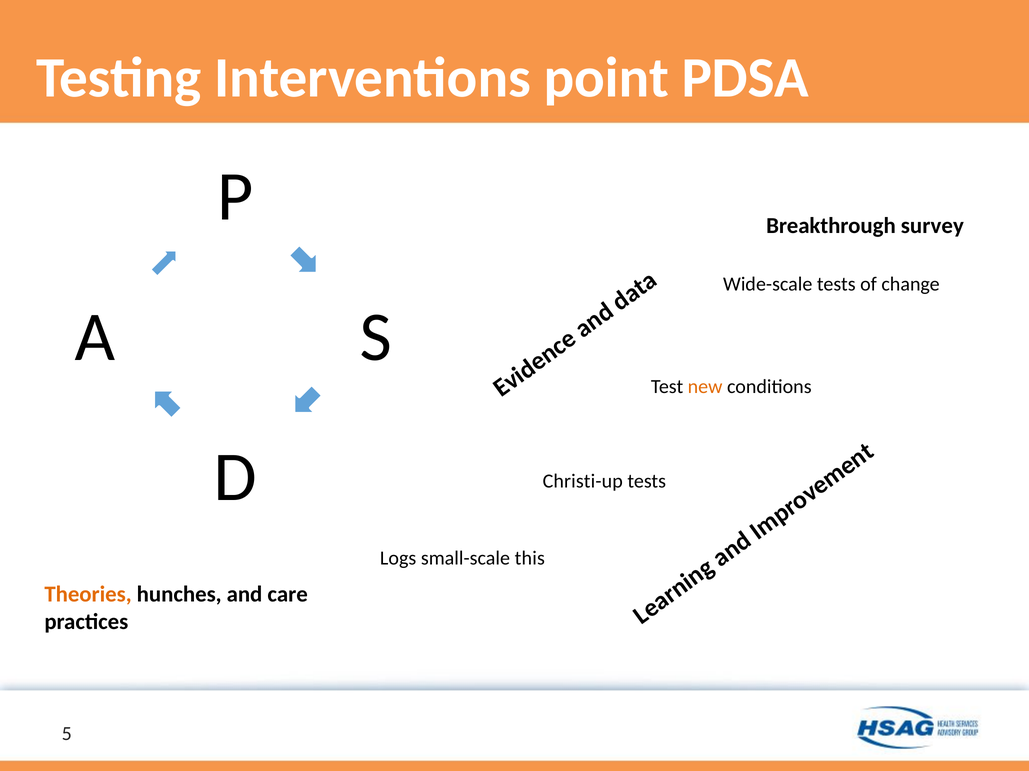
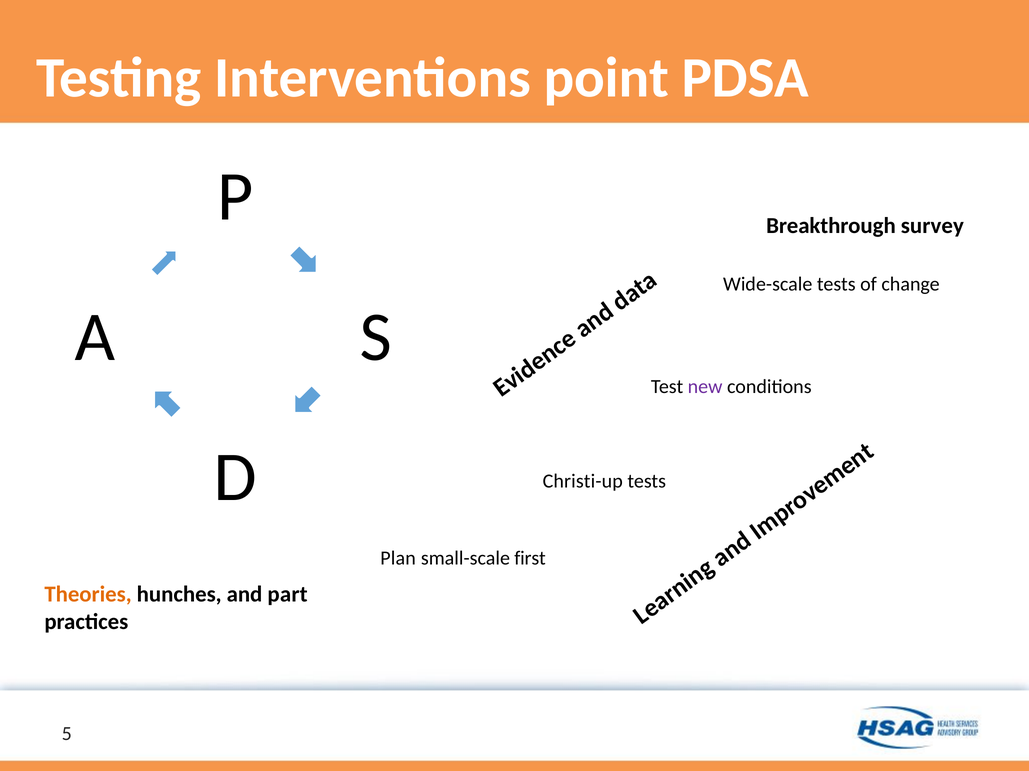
new colour: orange -> purple
Logs: Logs -> Plan
this: this -> first
care: care -> part
